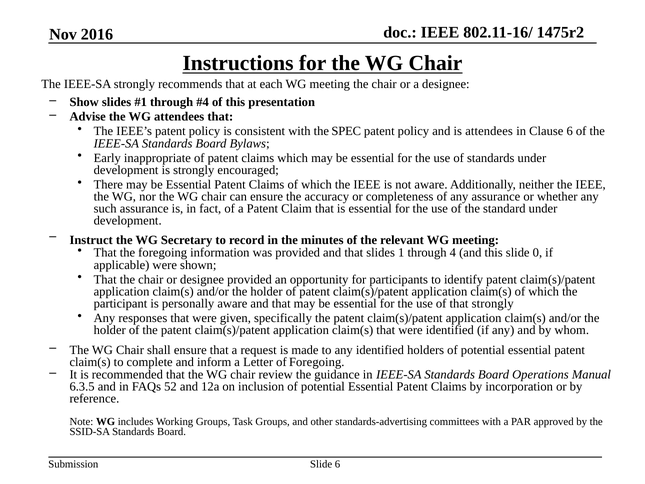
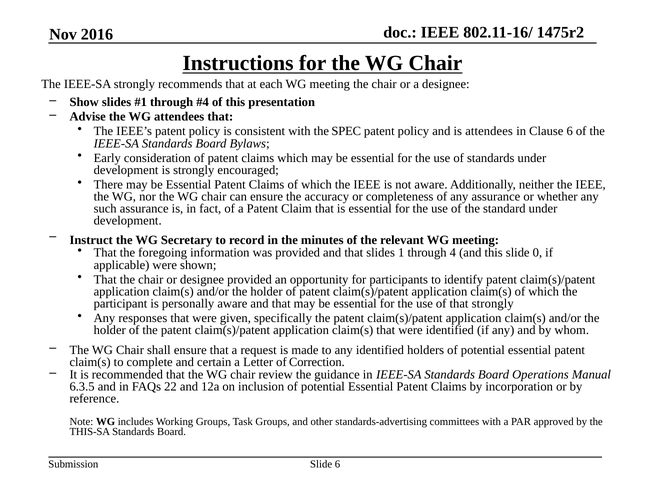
inappropriate: inappropriate -> consideration
inform: inform -> certain
of Foregoing: Foregoing -> Correction
52: 52 -> 22
SSID-SA: SSID-SA -> THIS-SA
